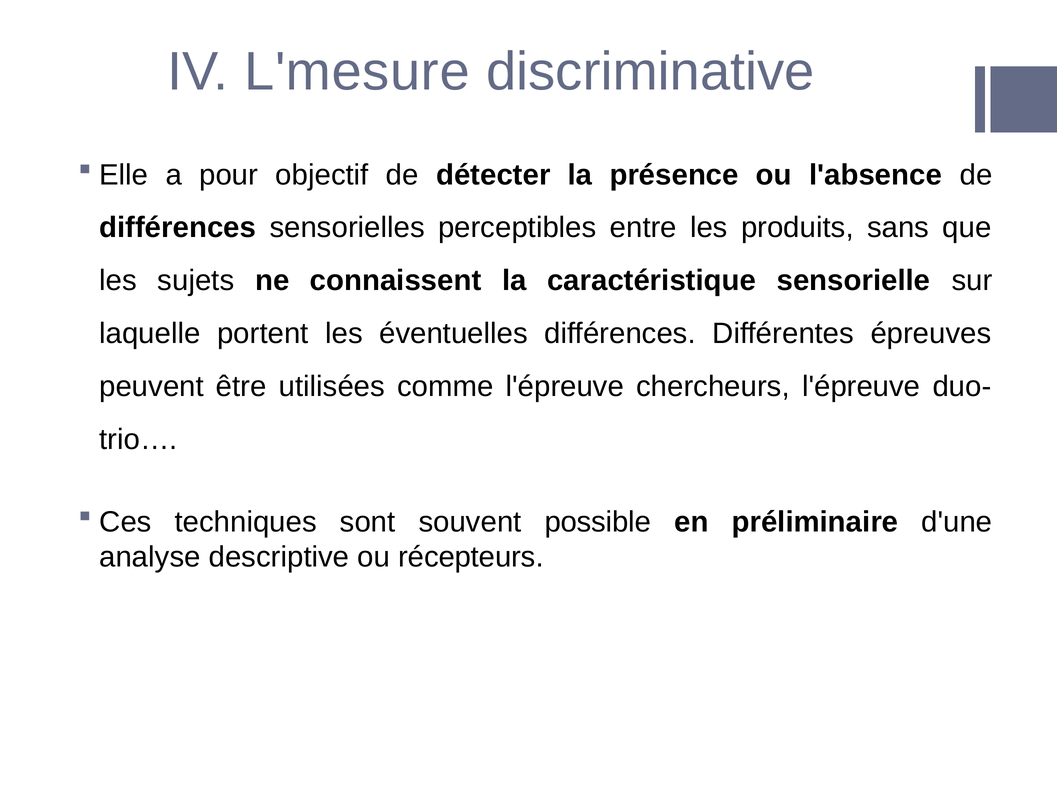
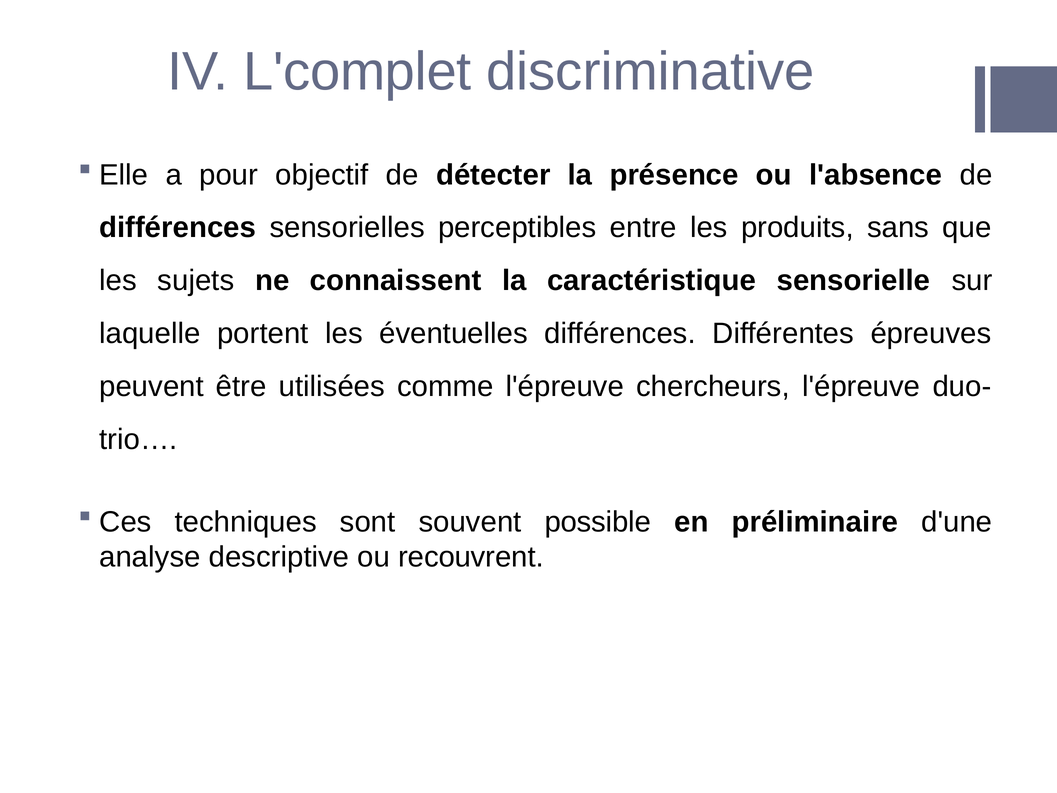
L'mesure: L'mesure -> L'complet
récepteurs: récepteurs -> recouvrent
